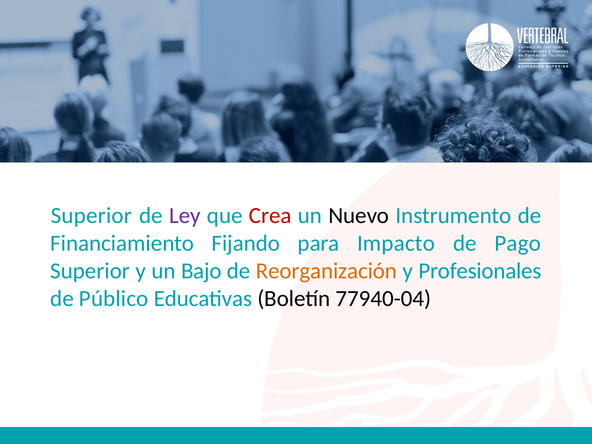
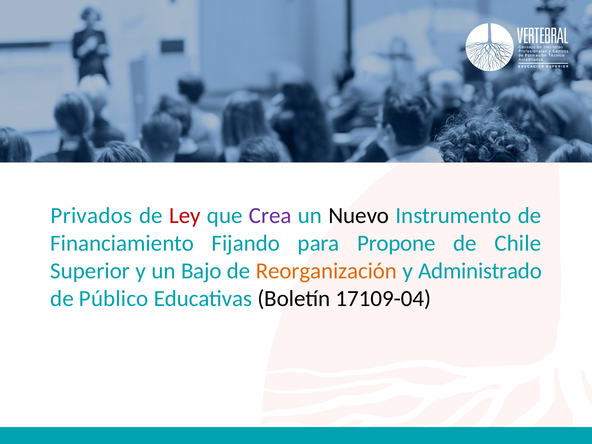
Superior at (91, 216): Superior -> Privados
Ley colour: purple -> red
Crea colour: red -> purple
Impacto: Impacto -> Propone
Pago: Pago -> Chile
Profesionales: Profesionales -> Administrado
77940-04: 77940-04 -> 17109-04
